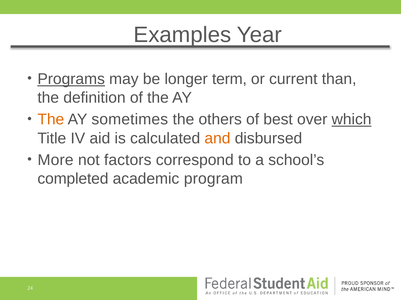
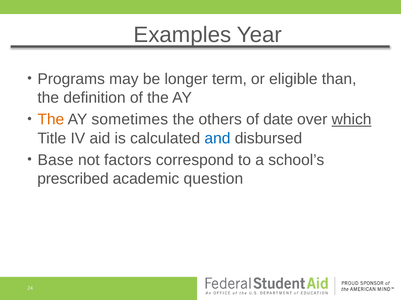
Programs underline: present -> none
current: current -> eligible
best: best -> date
and colour: orange -> blue
More: More -> Base
completed: completed -> prescribed
program: program -> question
